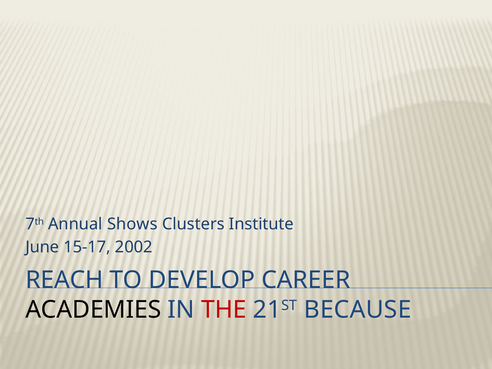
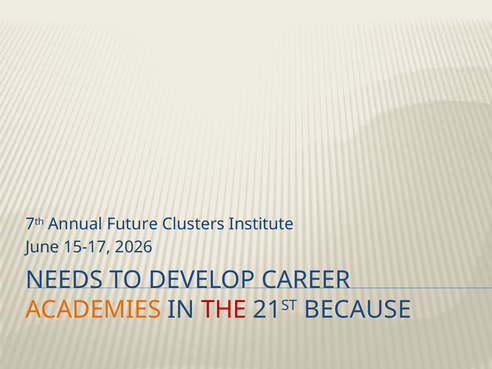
Shows: Shows -> Future
2002: 2002 -> 2026
REACH: REACH -> NEEDS
ACADEMIES colour: black -> orange
